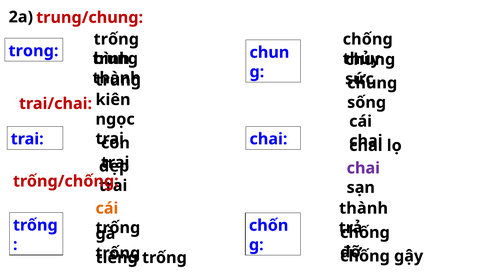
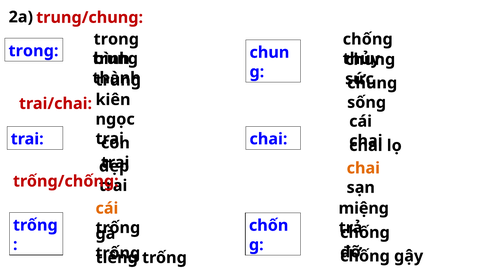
trống at (116, 39): trống -> trong
chai at (363, 168) colour: purple -> orange
thành at (364, 208): thành -> miệng
